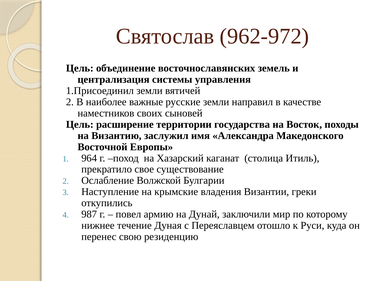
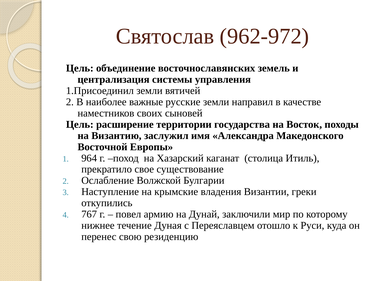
987: 987 -> 767
